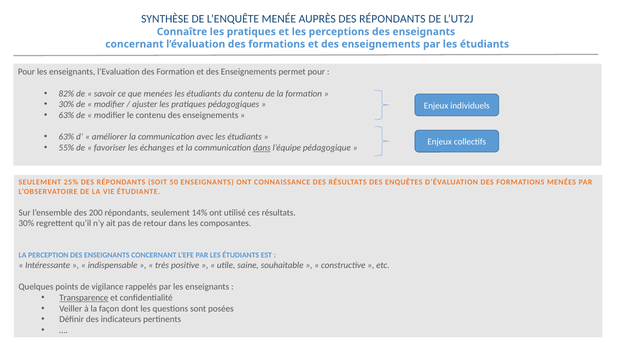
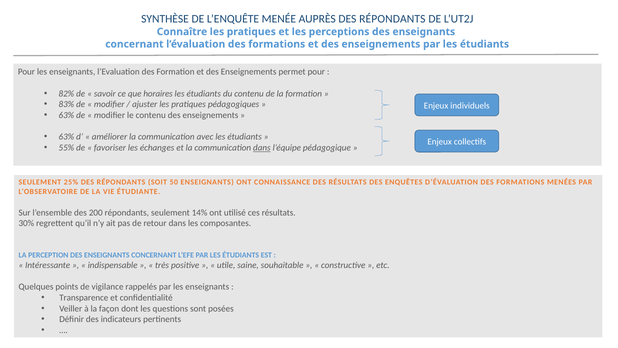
que menées: menées -> horaires
30% at (66, 104): 30% -> 83%
Transparence underline: present -> none
